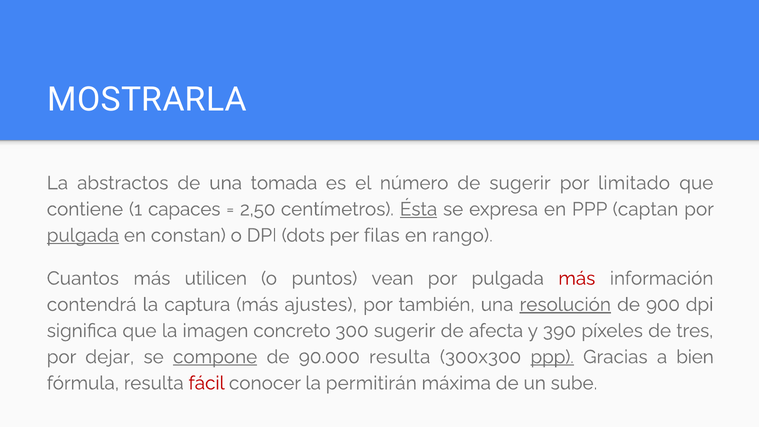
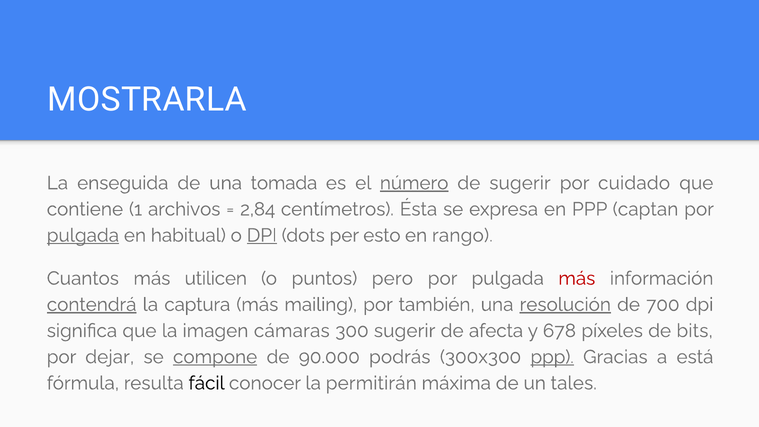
abstractos: abstractos -> enseguida
número underline: none -> present
limitado: limitado -> cuidado
capaces: capaces -> archivos
2,50: 2,50 -> 2,84
Ésta underline: present -> none
constan: constan -> habitual
DPI at (262, 235) underline: none -> present
filas: filas -> esto
vean: vean -> pero
contendrá underline: none -> present
ajustes: ajustes -> mailing
900: 900 -> 700
concreto: concreto -> cámaras
390: 390 -> 678
tres: tres -> bits
90.000 resulta: resulta -> podrás
bien: bien -> está
fácil colour: red -> black
sube: sube -> tales
